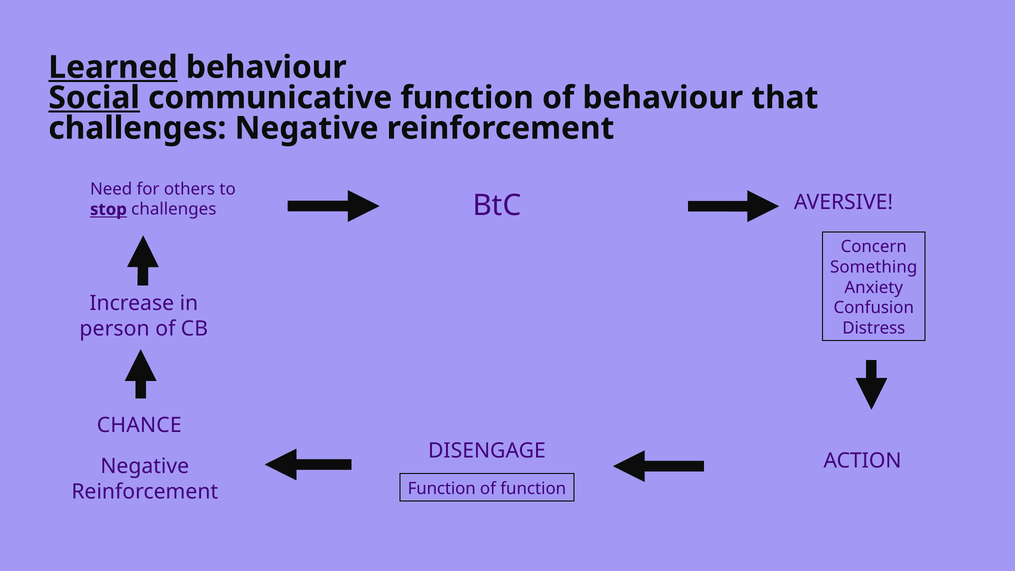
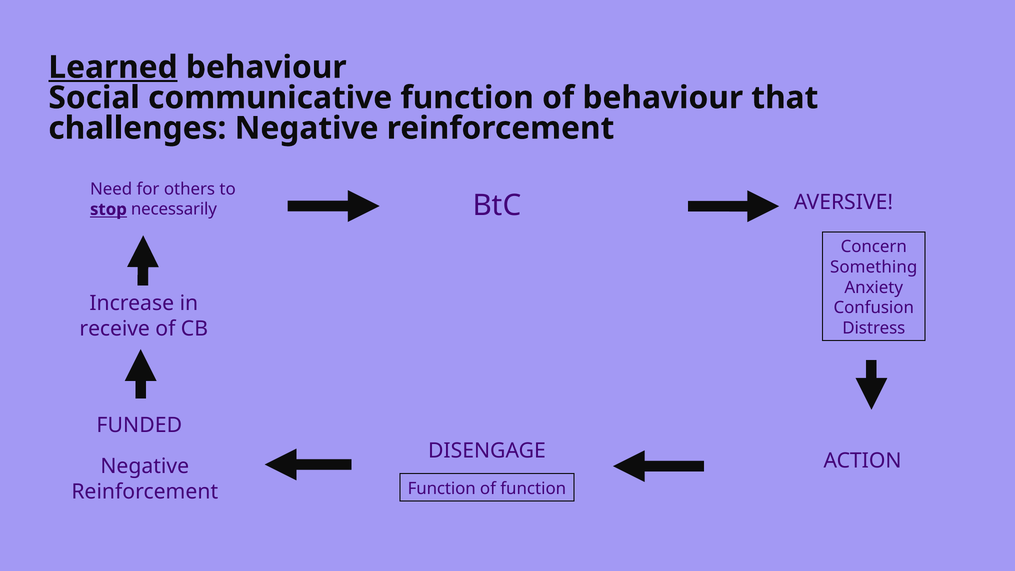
Social underline: present -> none
stop challenges: challenges -> necessarily
person: person -> receive
CHANCE: CHANCE -> FUNDED
